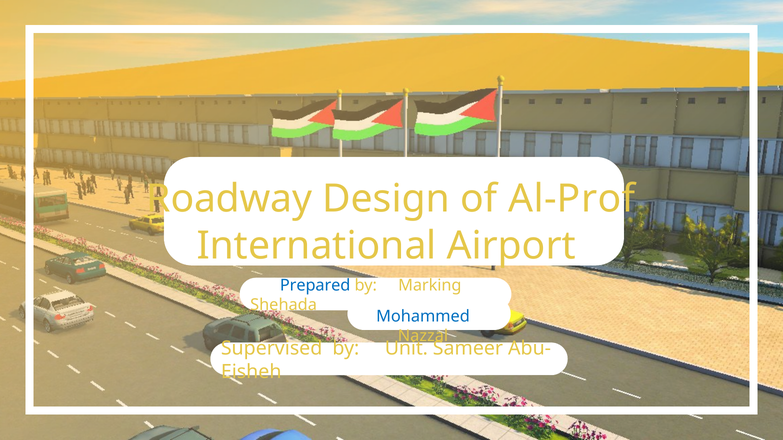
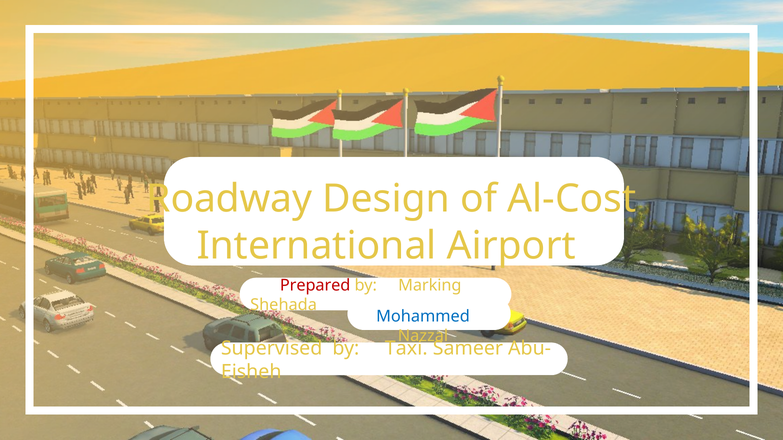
Al-Prof: Al-Prof -> Al-Cost
Prepared colour: blue -> red
Unit: Unit -> Taxi
